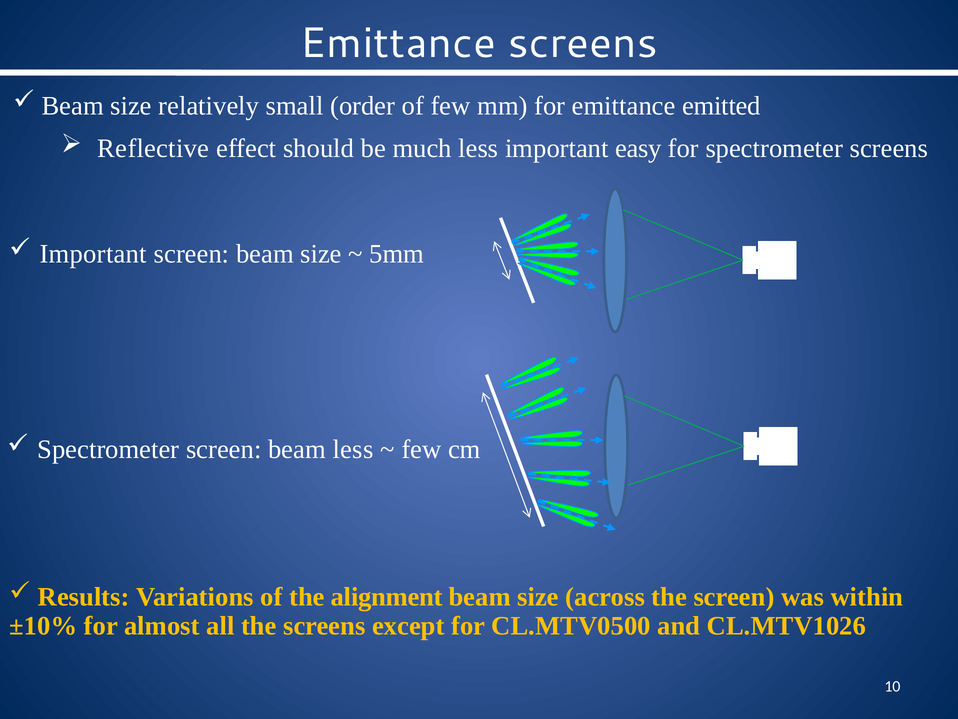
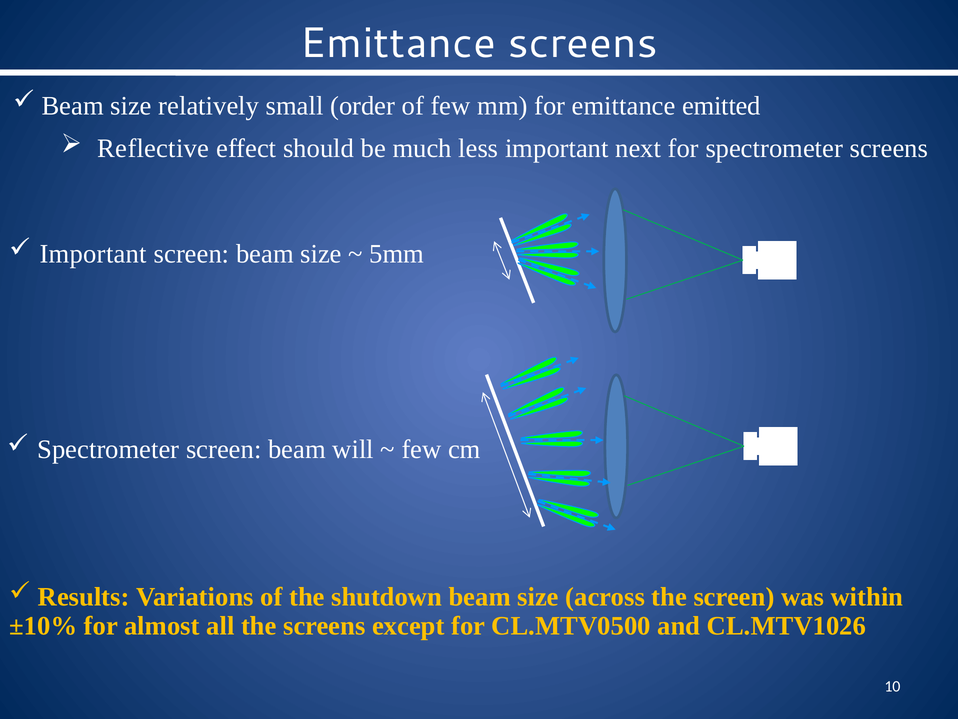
easy: easy -> next
beam less: less -> will
alignment: alignment -> shutdown
